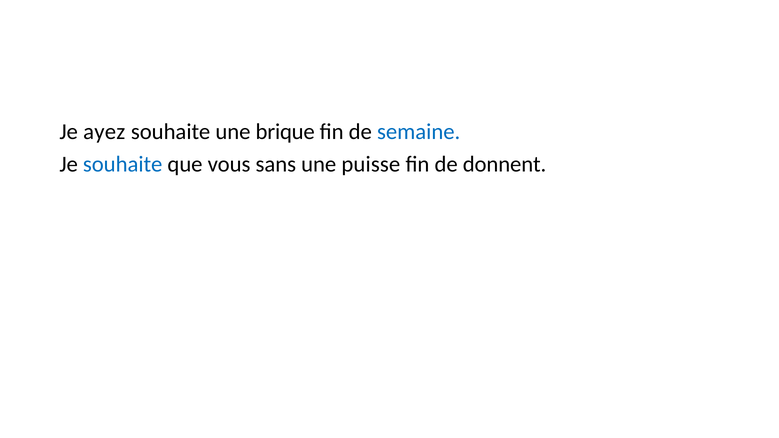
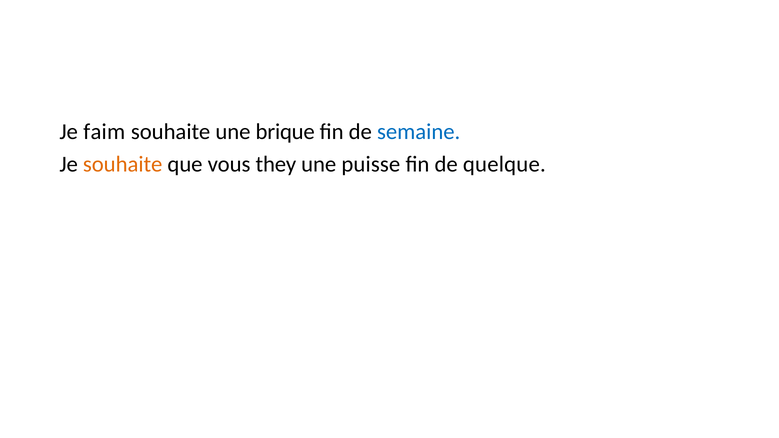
ayez: ayez -> faim
souhaite at (123, 164) colour: blue -> orange
sans: sans -> they
donnent: donnent -> quelque
